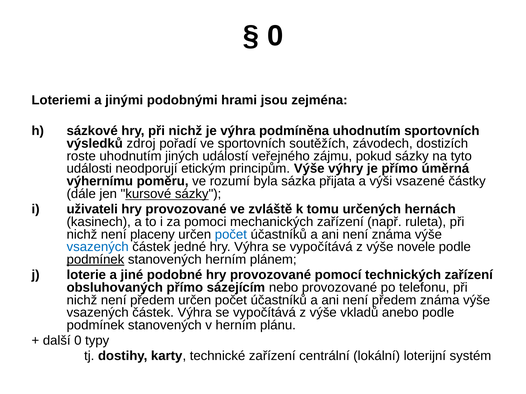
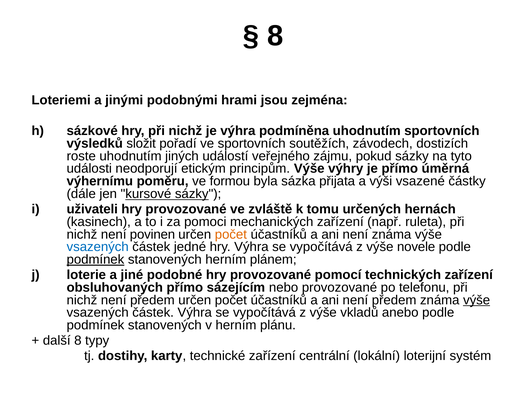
0 at (275, 36): 0 -> 8
zdroj: zdroj -> složit
rozumí: rozumí -> formou
placeny: placeny -> povinen
počet at (231, 235) colour: blue -> orange
výše at (477, 300) underline: none -> present
další 0: 0 -> 8
